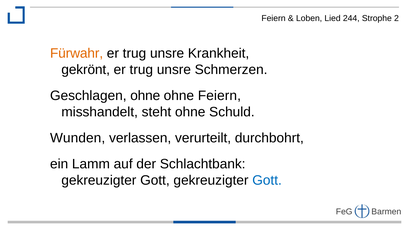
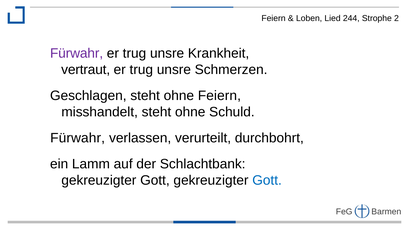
Fürwahr at (77, 53) colour: orange -> purple
gekrönt: gekrönt -> vertraut
Geschlagen ohne: ohne -> steht
Wunden at (78, 138): Wunden -> Fürwahr
